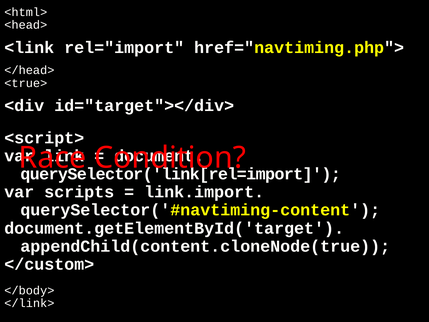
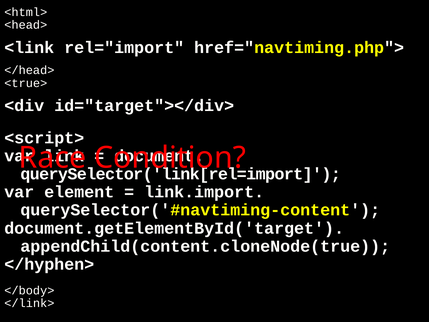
scripts: scripts -> element
</custom>: </custom> -> </hyphen>
